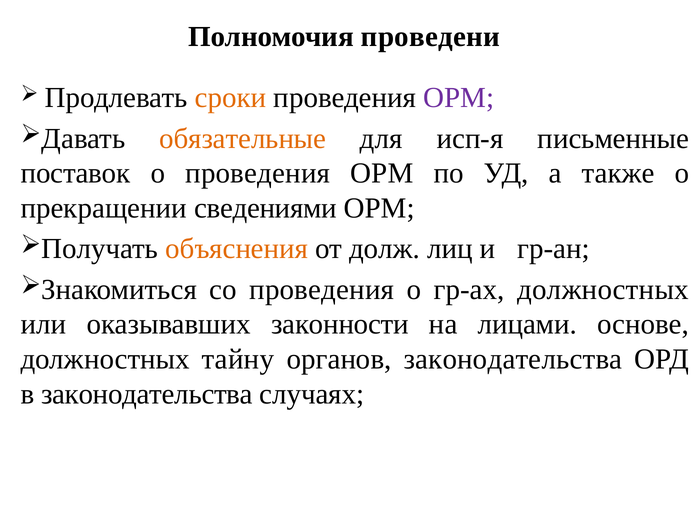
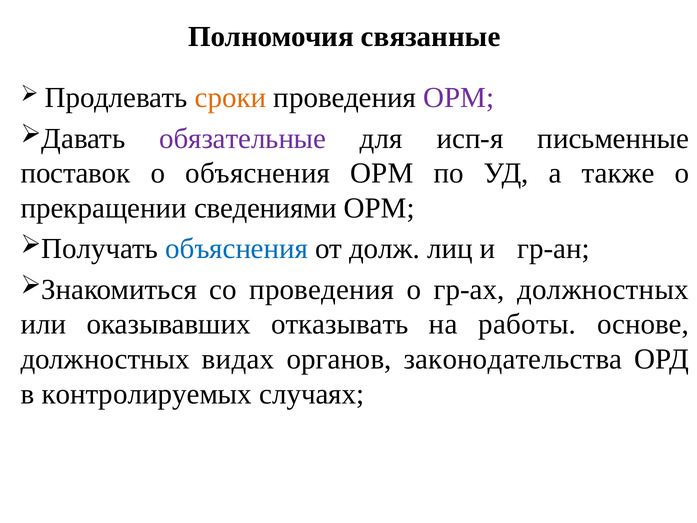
проведени: проведени -> связанные
обязательные colour: orange -> purple
о проведения: проведения -> объяснения
объяснения at (237, 249) colour: orange -> blue
законности: законности -> отказывать
лицами: лицами -> работы
тайну: тайну -> видах
в законодательства: законодательства -> контролируемых
